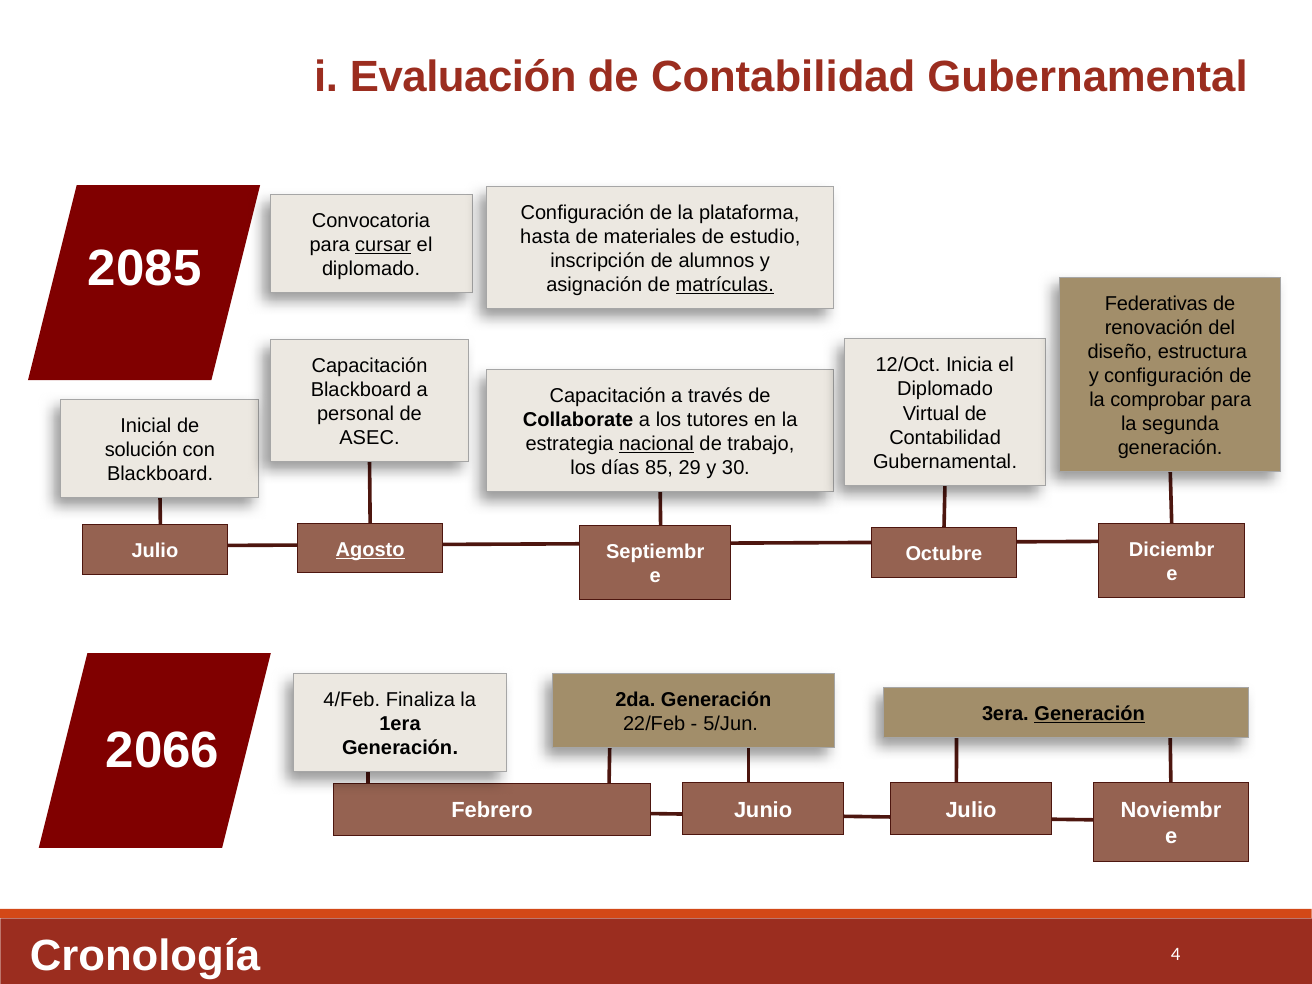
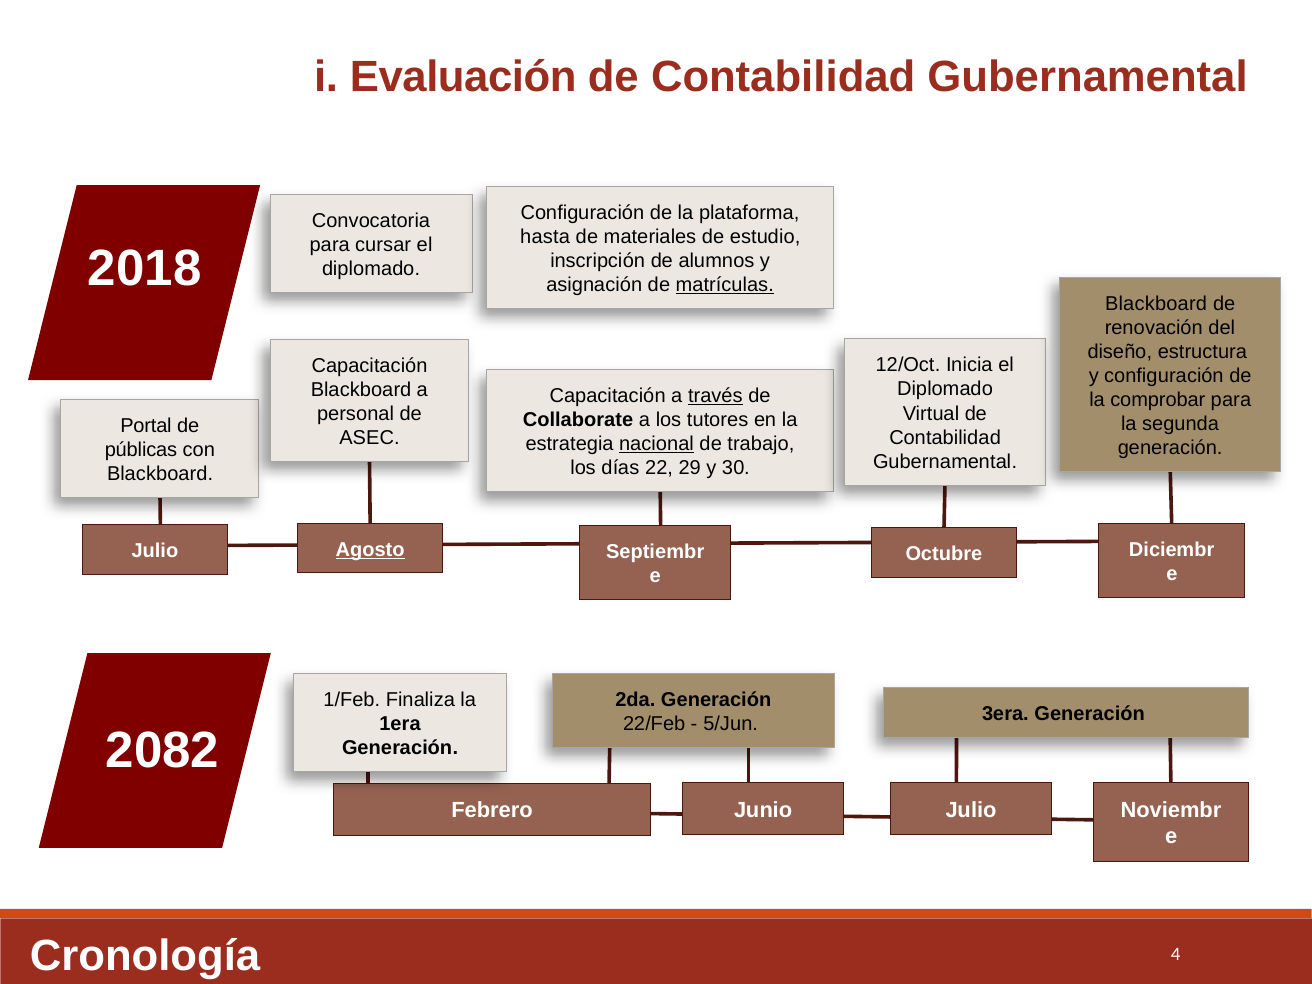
cursar underline: present -> none
2085: 2085 -> 2018
Federativas at (1156, 304): Federativas -> Blackboard
través underline: none -> present
Inicial: Inicial -> Portal
solución: solución -> públicas
85: 85 -> 22
4/Feb: 4/Feb -> 1/Feb
Generación at (1090, 714) underline: present -> none
2066: 2066 -> 2082
